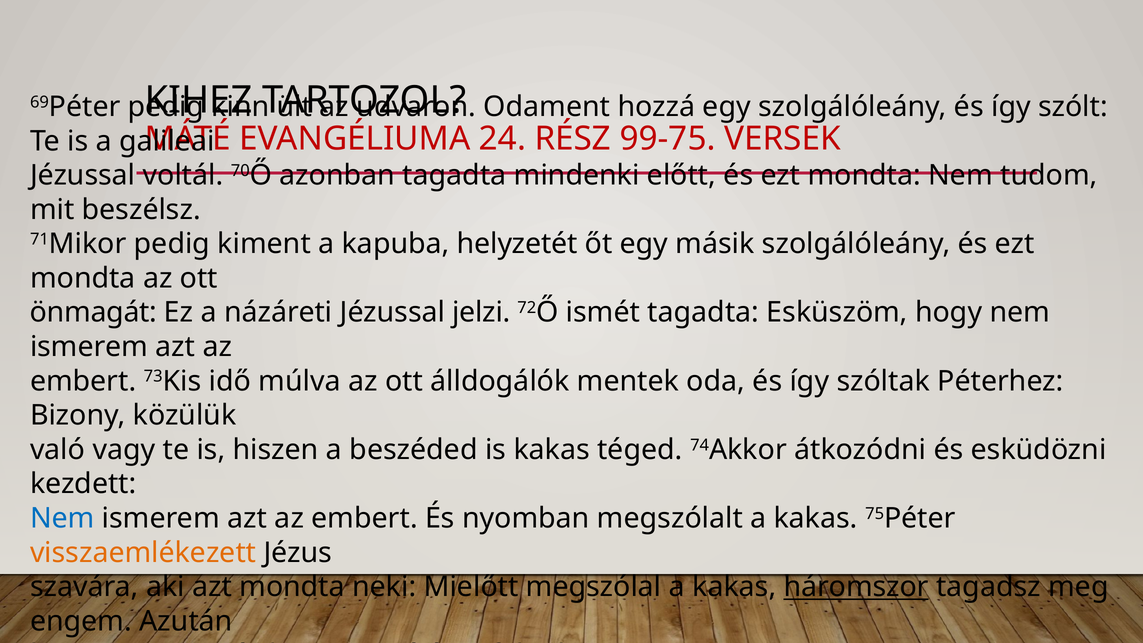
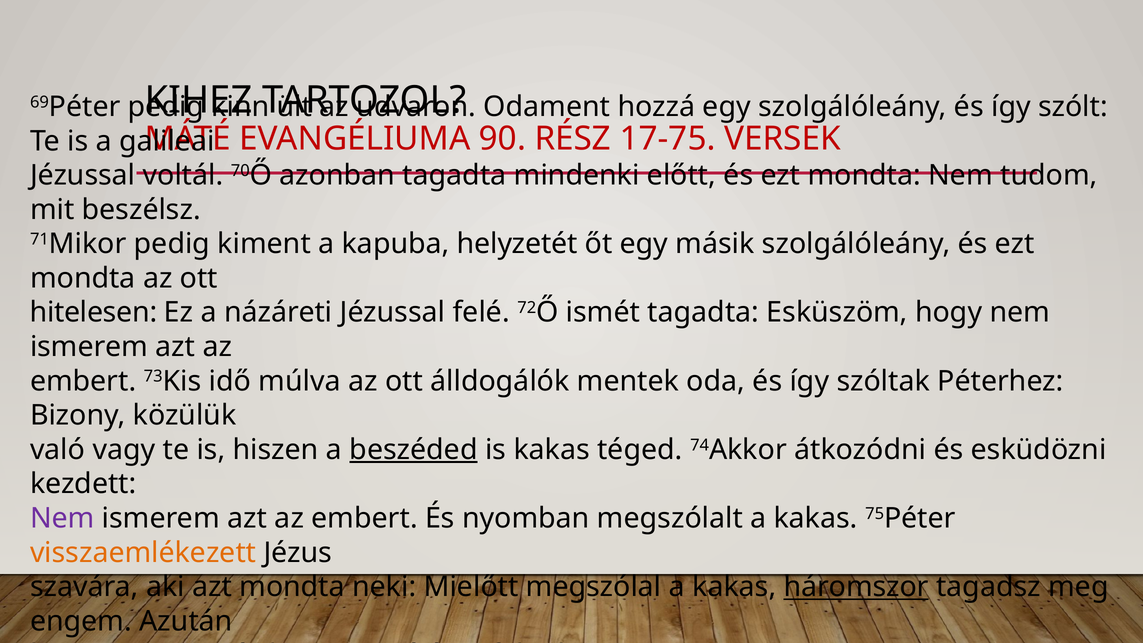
24: 24 -> 90
99-75: 99-75 -> 17-75
önmagát: önmagát -> hitelesen
jelzi: jelzi -> felé
beszéded underline: none -> present
Nem at (62, 518) colour: blue -> purple
